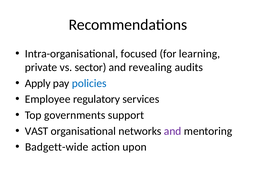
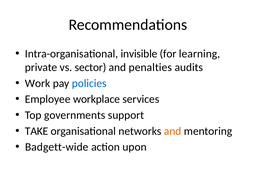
focused: focused -> invisible
revealing: revealing -> penalties
Apply: Apply -> Work
regulatory: regulatory -> workplace
VAST: VAST -> TAKE
and at (173, 131) colour: purple -> orange
